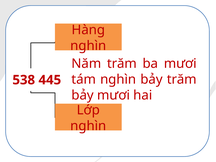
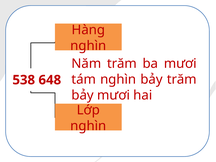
445: 445 -> 648
